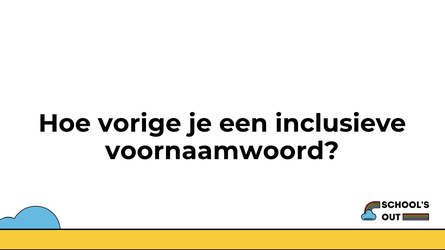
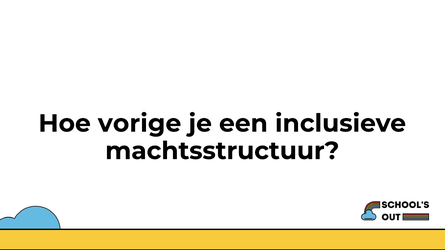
voornaamwoord: voornaamwoord -> machtsstructuur
